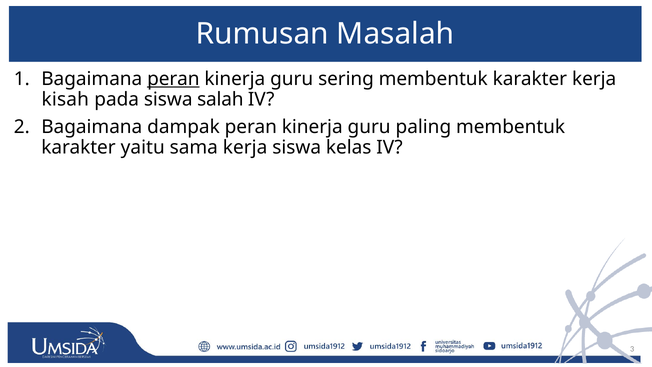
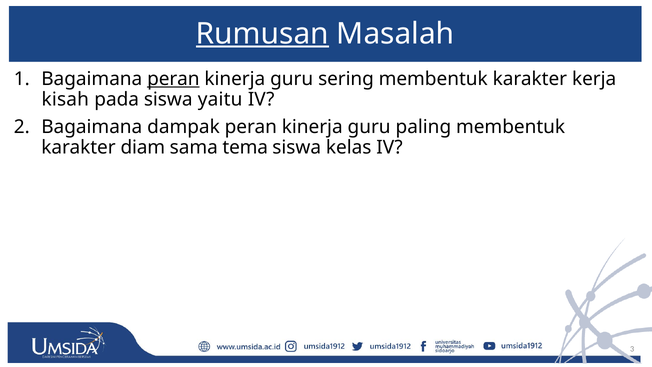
Rumusan underline: none -> present
salah: salah -> yaitu
yaitu: yaitu -> diam
sama kerja: kerja -> tema
